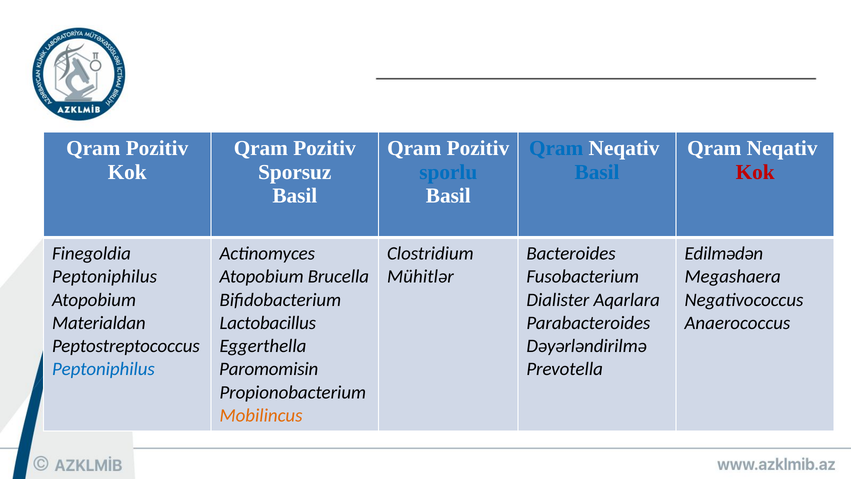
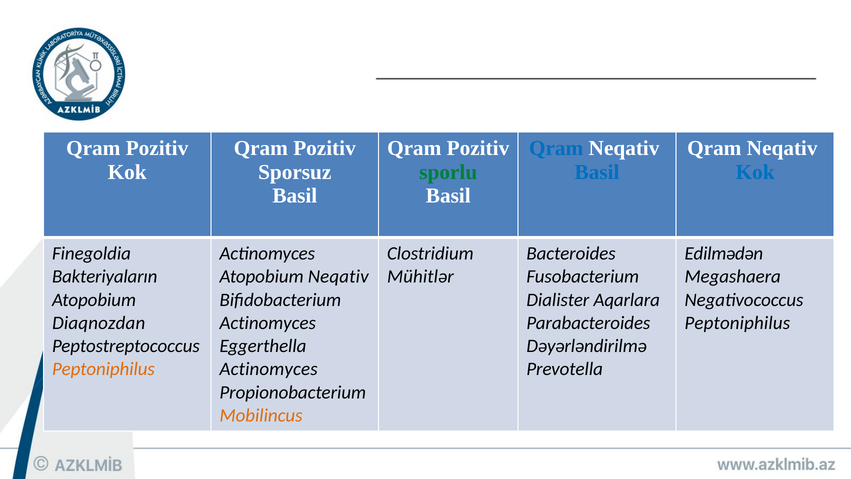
sporlu colour: blue -> green
Kok at (755, 172) colour: red -> blue
Peptoniphilus at (105, 276): Peptoniphilus -> Bakteriyaların
Atopobium Brucella: Brucella -> Neqativ
Materialdan: Materialdan -> Diaqnozdan
Lactobacillus at (268, 323): Lactobacillus -> Actinomyces
Anaerococcus at (737, 323): Anaerococcus -> Peptoniphilus
Peptoniphilus at (103, 369) colour: blue -> orange
Paromomisin at (269, 369): Paromomisin -> Actinomyces
